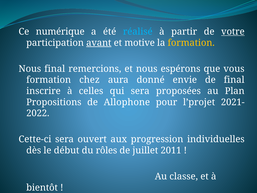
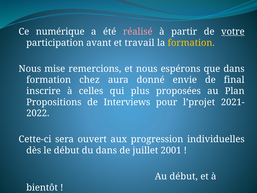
réalisé colour: light blue -> pink
avant underline: present -> none
motive: motive -> travail
Nous final: final -> mise
que vous: vous -> dans
qui sera: sera -> plus
Allophone: Allophone -> Interviews
du rôles: rôles -> dans
2011: 2011 -> 2001
Au classe: classe -> début
